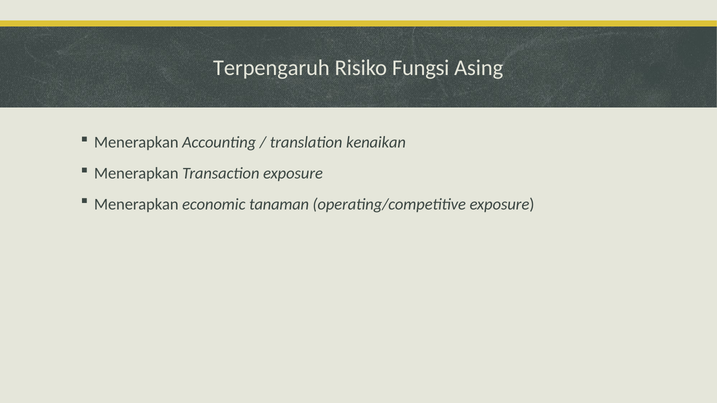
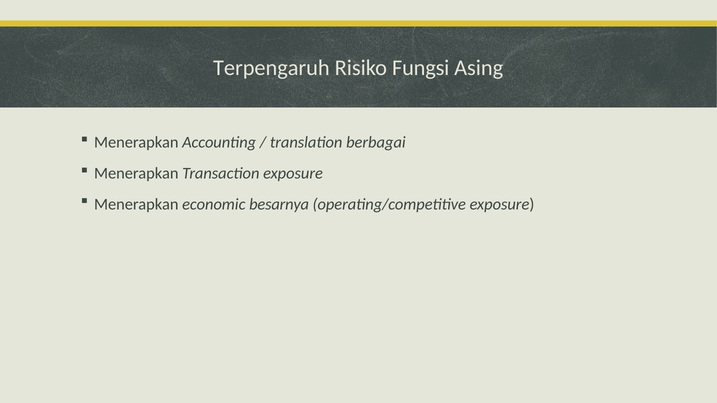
kenaikan: kenaikan -> berbagai
tanaman: tanaman -> besarnya
